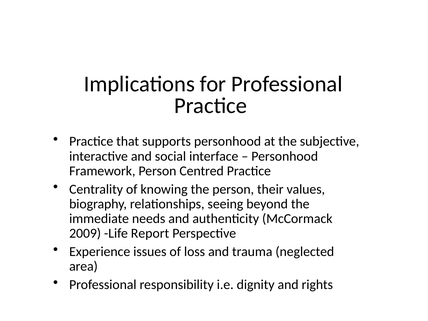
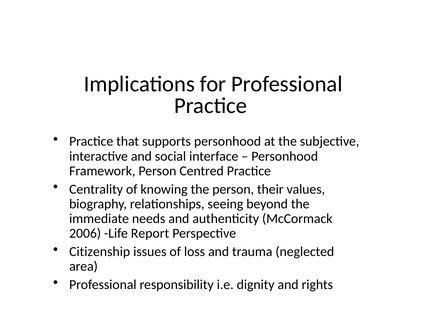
2009: 2009 -> 2006
Experience: Experience -> Citizenship
